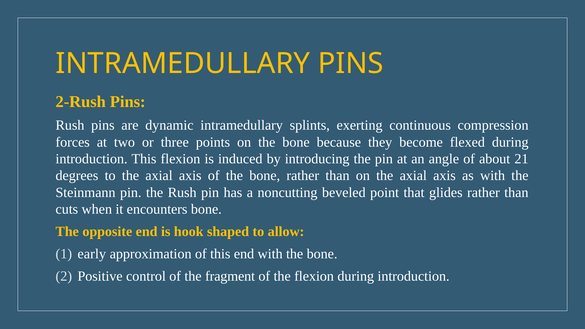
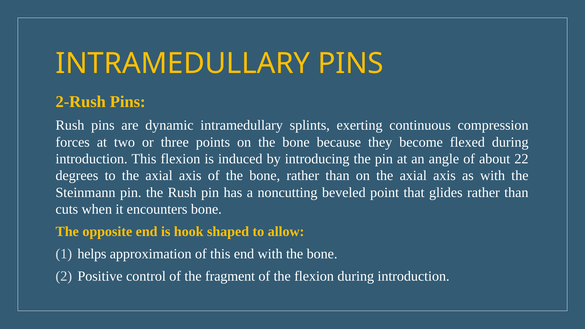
21: 21 -> 22
early: early -> helps
